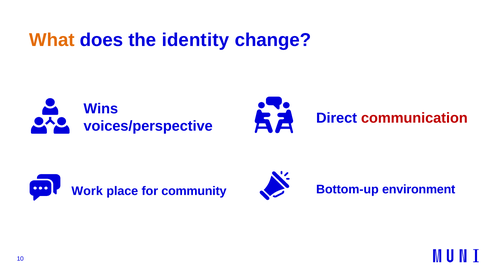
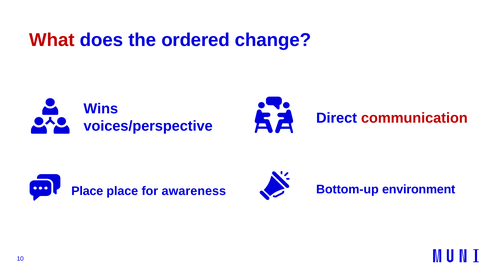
What colour: orange -> red
identity: identity -> ordered
Work at (87, 191): Work -> Place
community: community -> awareness
